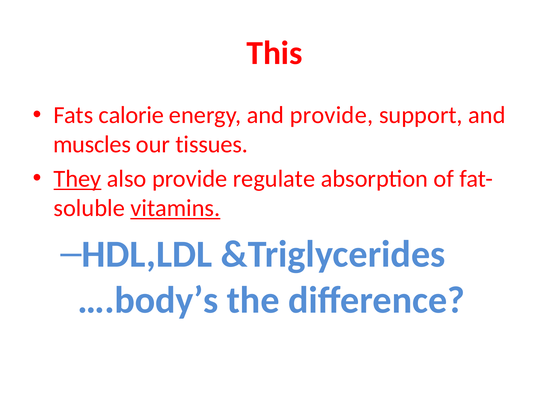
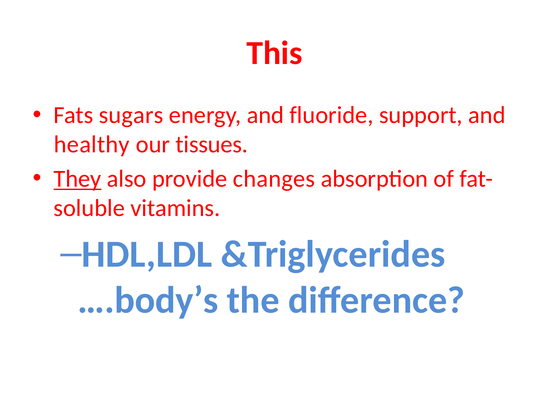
calorie: calorie -> sugars
and provide: provide -> fluoride
muscles: muscles -> healthy
regulate: regulate -> changes
vitamins underline: present -> none
